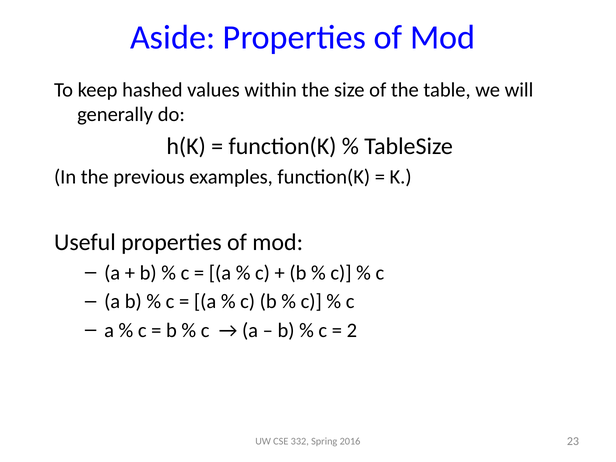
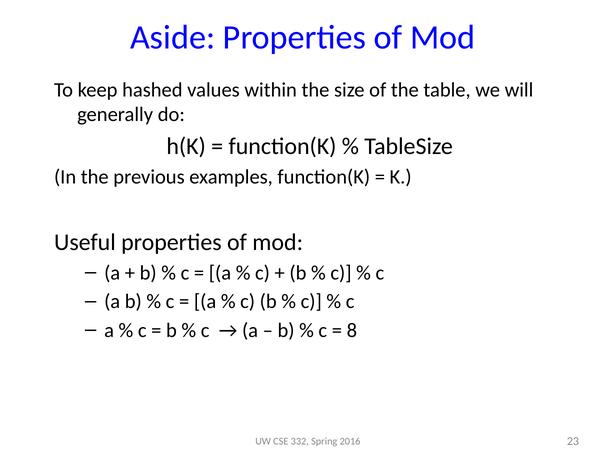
2: 2 -> 8
